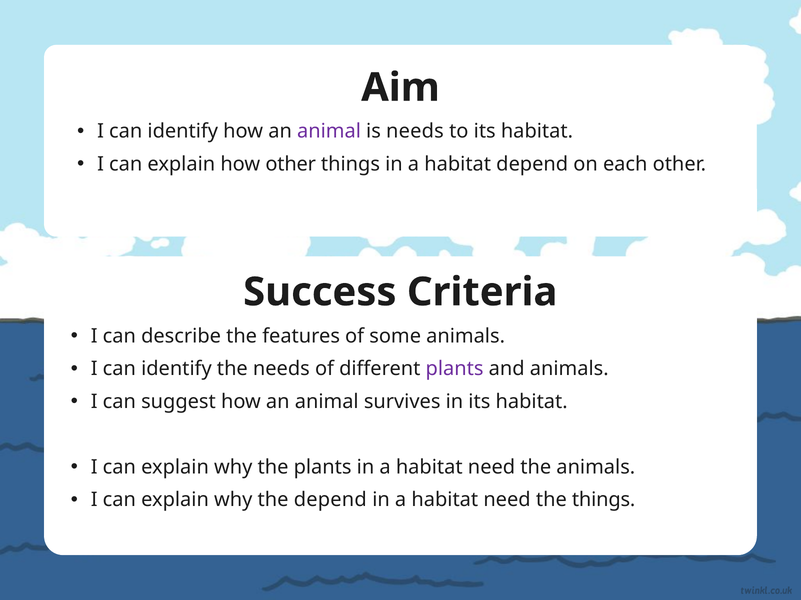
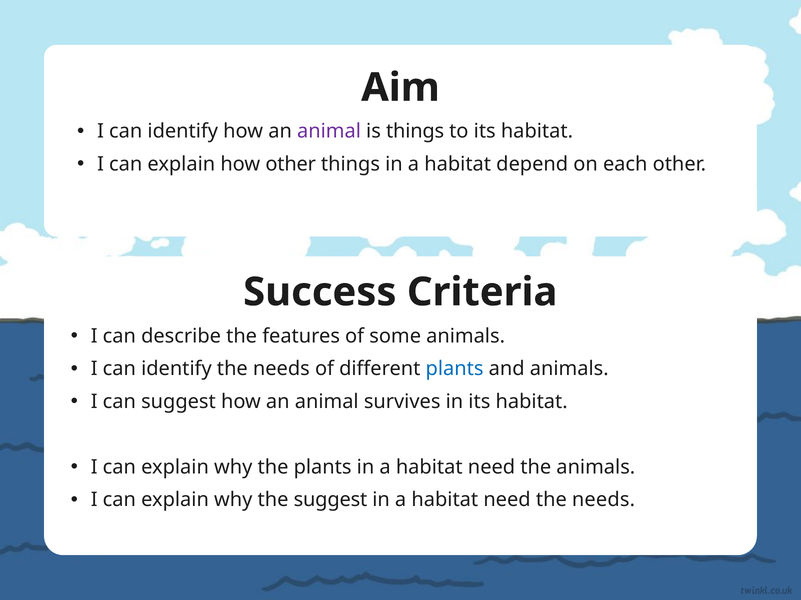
is needs: needs -> things
plants at (455, 369) colour: purple -> blue
the depend: depend -> suggest
need the things: things -> needs
